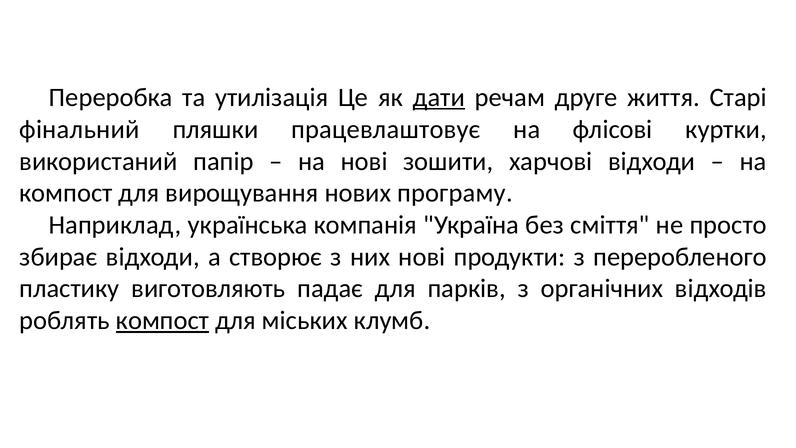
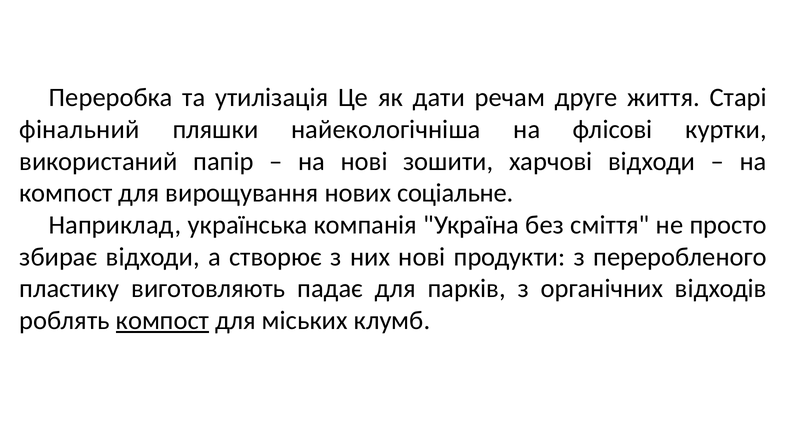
дати underline: present -> none
працевлаштовує: працевлаштовує -> найекологічніша
програму: програму -> соціальне
